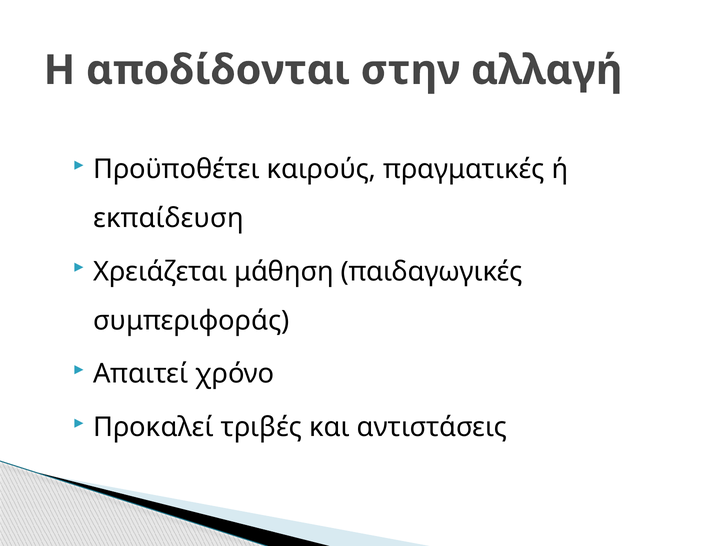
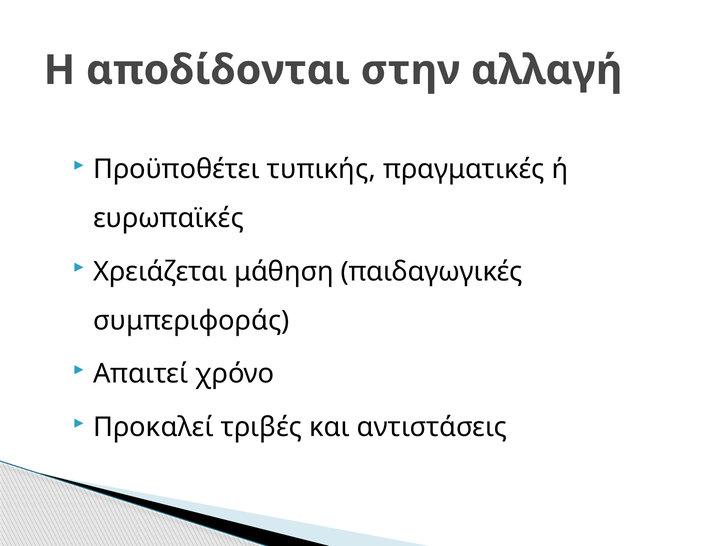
καιρούς: καιρούς -> τυπικής
εκπαίδευση: εκπαίδευση -> ευρωπαϊκές
